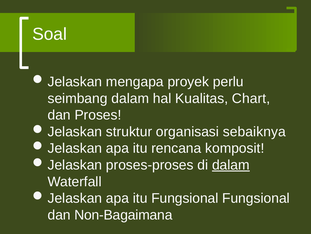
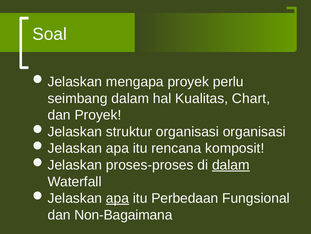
dan Proses: Proses -> Proyek
organisasi sebaiknya: sebaiknya -> organisasi
apa at (118, 198) underline: none -> present
itu Fungsional: Fungsional -> Perbedaan
